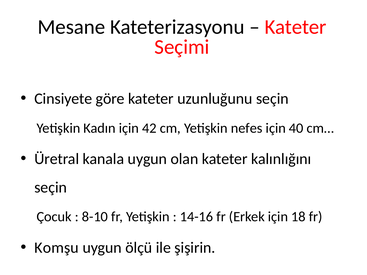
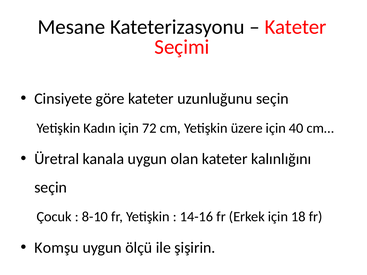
42: 42 -> 72
nefes: nefes -> üzere
